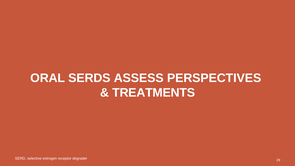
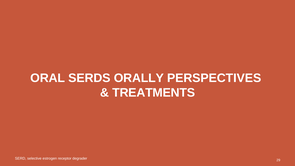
ASSESS: ASSESS -> ORALLY
